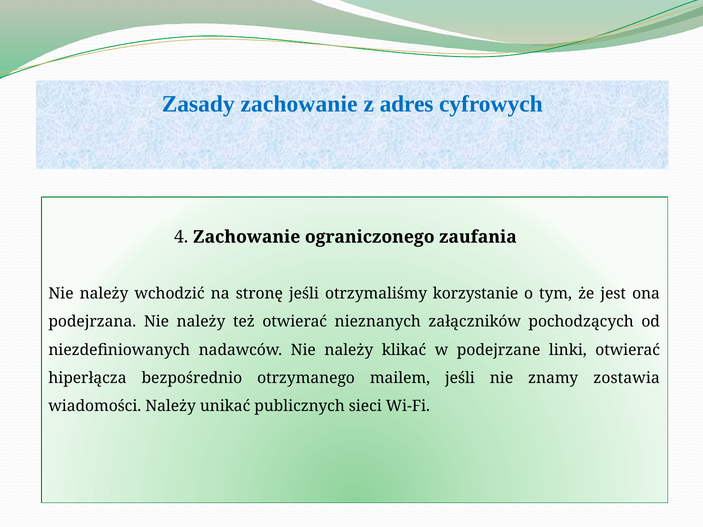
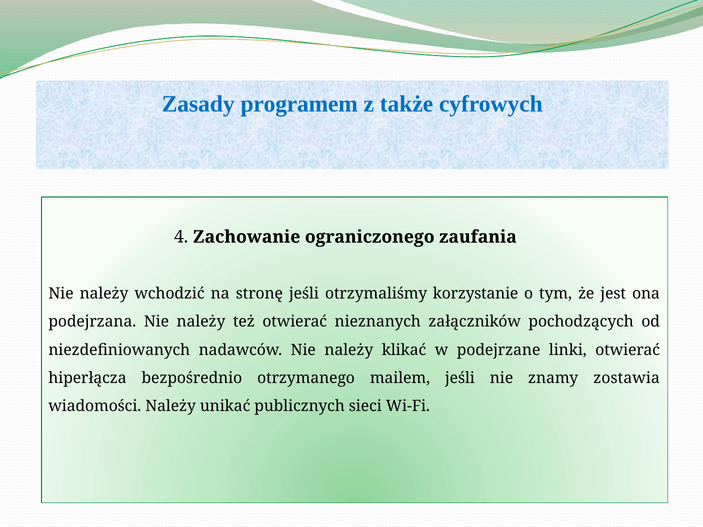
Zasady zachowanie: zachowanie -> programem
adres: adres -> także
